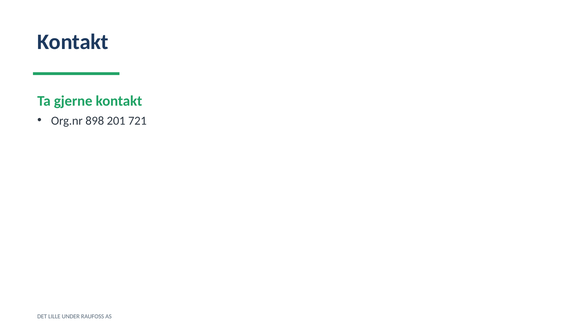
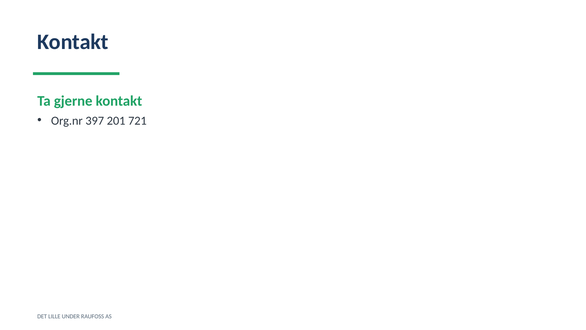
898: 898 -> 397
